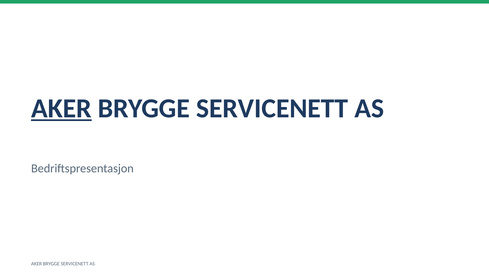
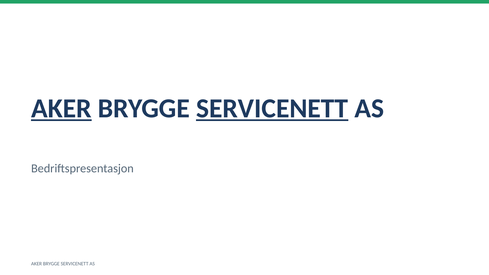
SERVICENETT at (272, 108) underline: none -> present
